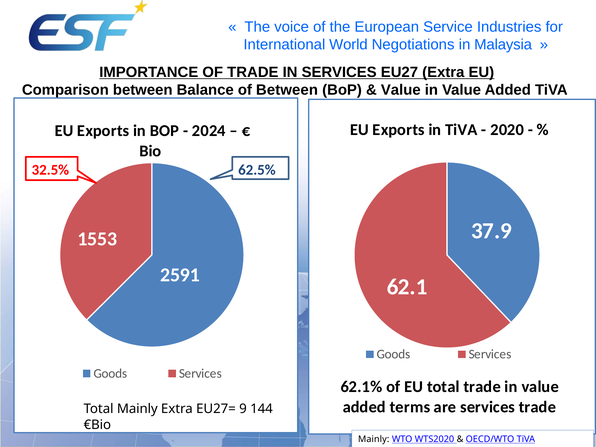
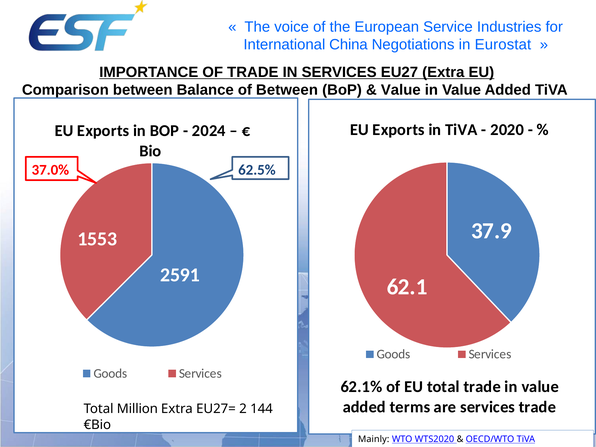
World: World -> China
Malaysia: Malaysia -> Eurostat
32.5%: 32.5% -> 37.0%
Total Mainly: Mainly -> Million
9: 9 -> 2
